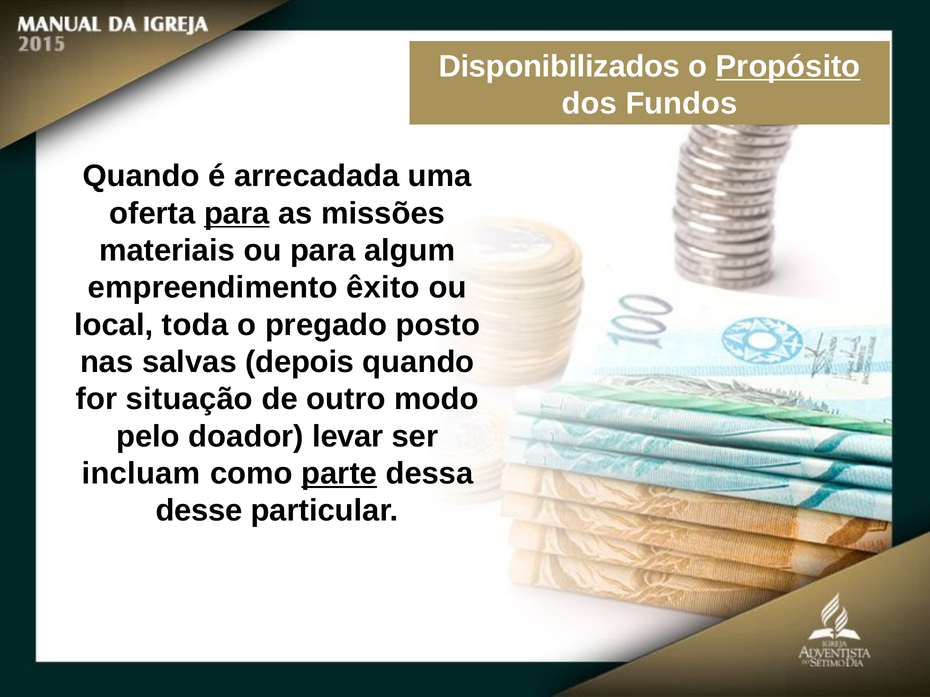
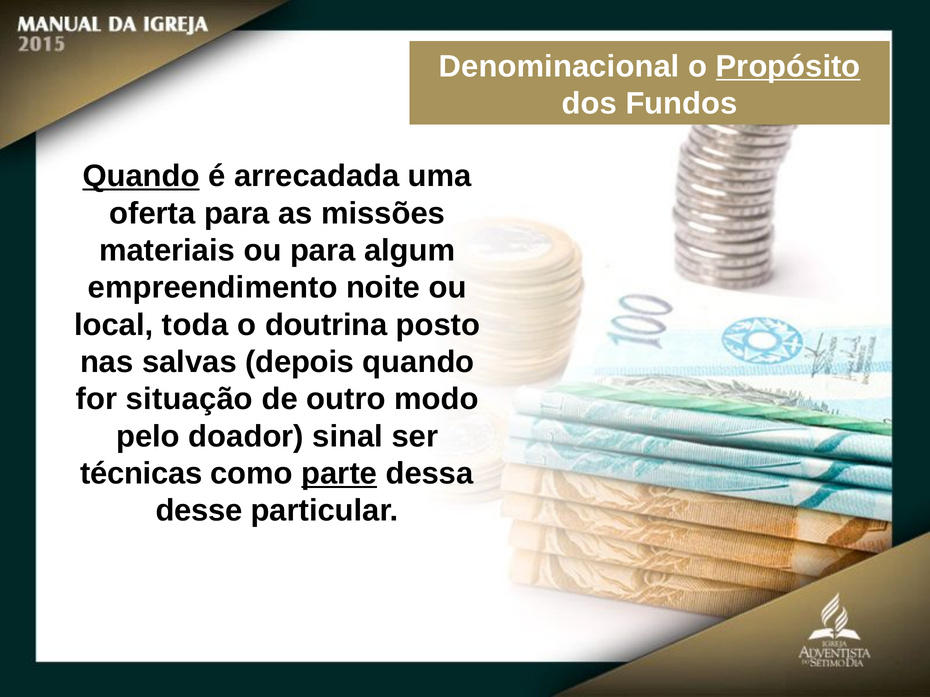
Disponibilizados: Disponibilizados -> Denominacional
Quando at (141, 176) underline: none -> present
para at (237, 214) underline: present -> none
êxito: êxito -> noite
pregado: pregado -> doutrina
levar: levar -> sinal
incluam: incluam -> técnicas
